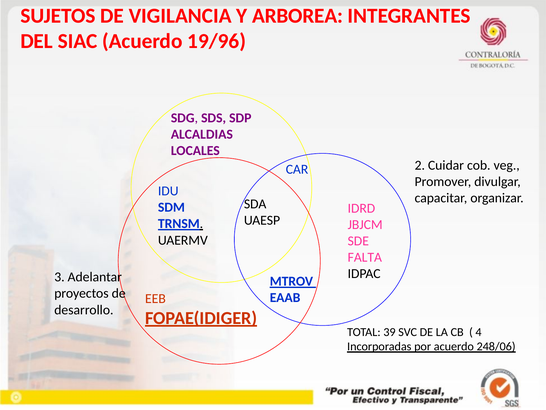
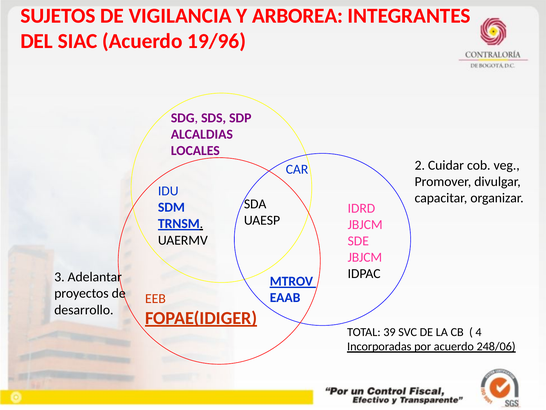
FALTA at (365, 257): FALTA -> JBJCM
